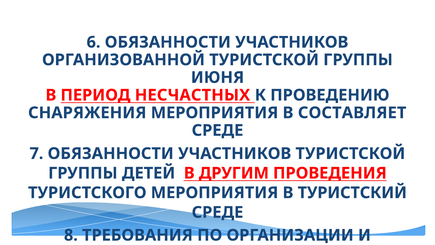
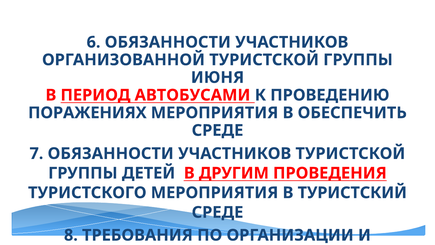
НЕСЧАСТНЫХ: НЕСЧАСТНЫХ -> АВТОБУСАМИ
СНАРЯЖЕНИЯ: СНАРЯЖЕНИЯ -> ПОРАЖЕНИЯХ
СОСТАВЛЯЕТ: СОСТАВЛЯЕТ -> ОБЕСПЕЧИТЬ
